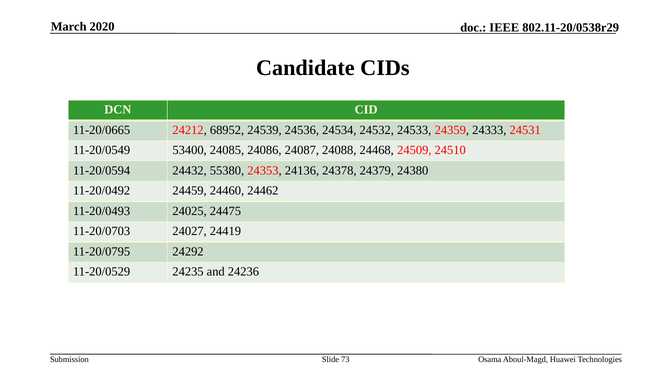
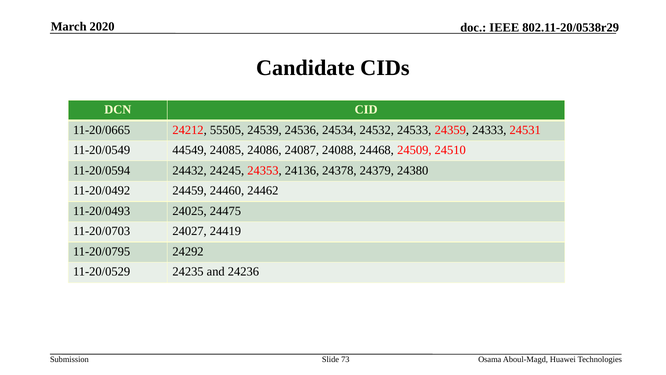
68952: 68952 -> 55505
53400: 53400 -> 44549
55380: 55380 -> 24245
